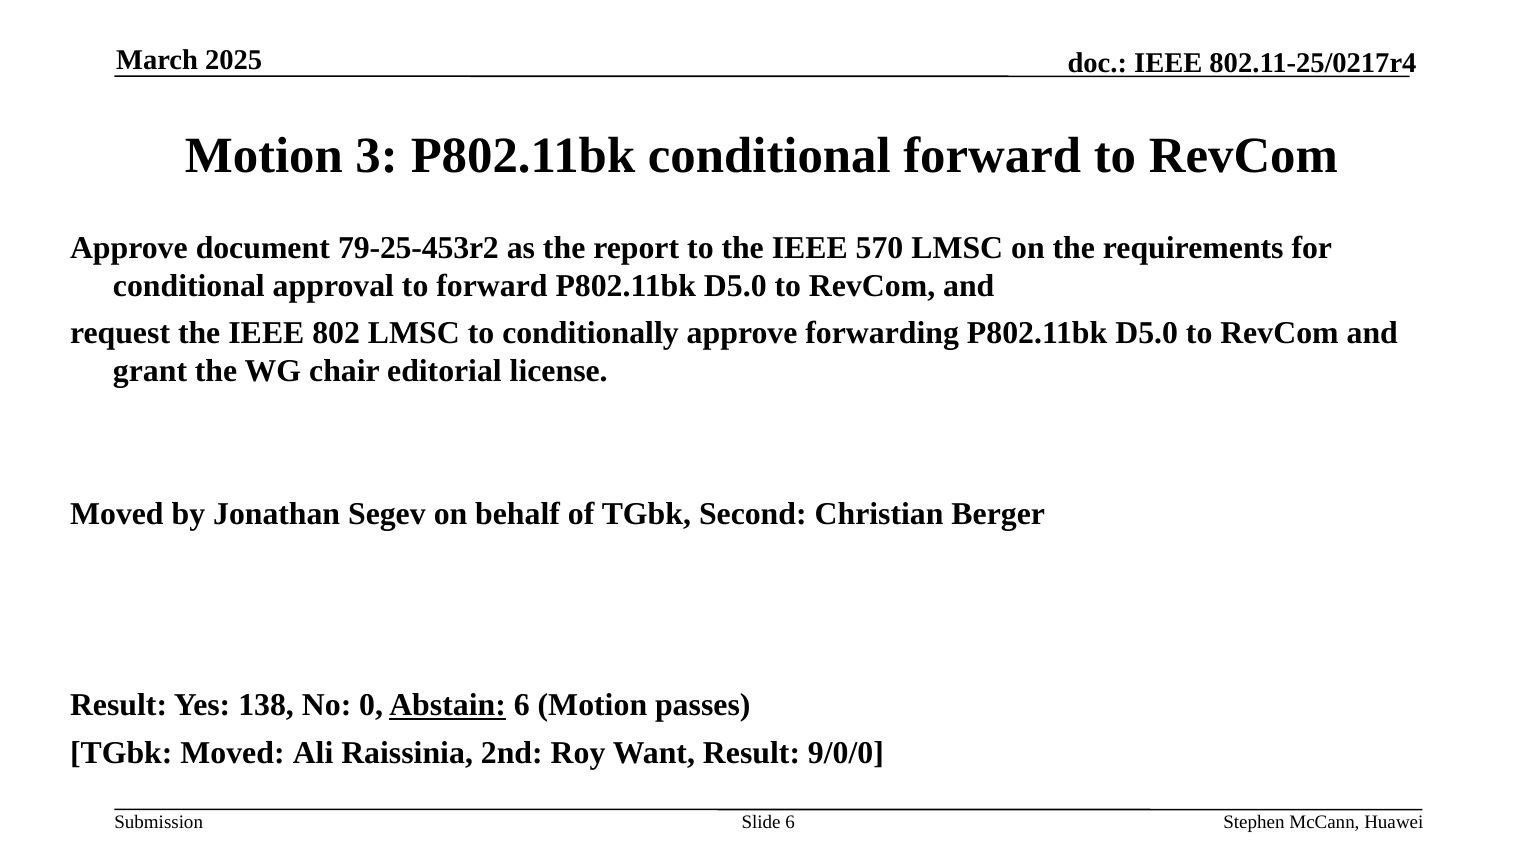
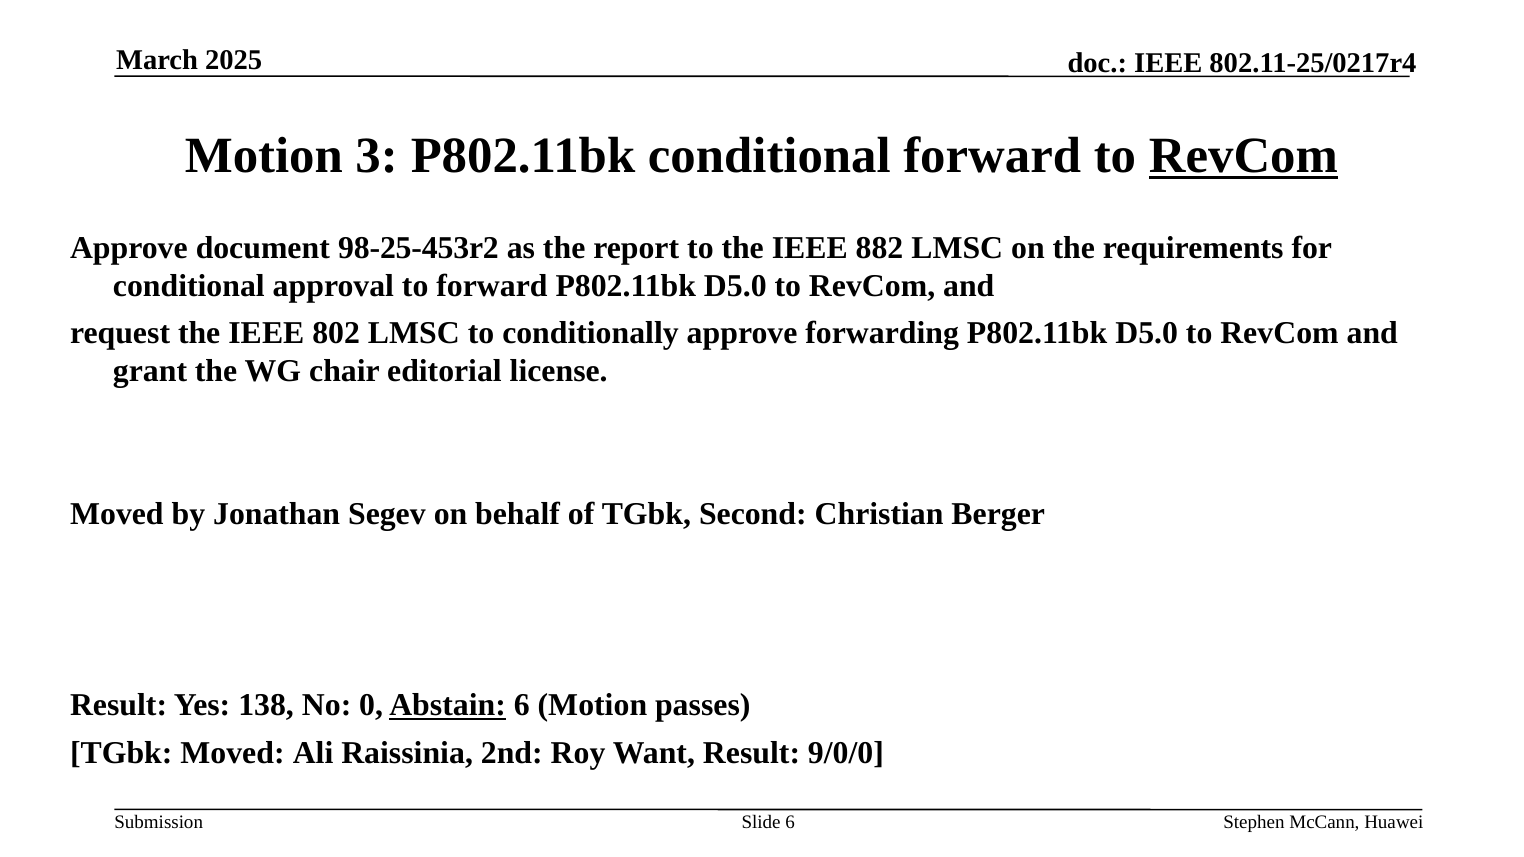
RevCom at (1243, 156) underline: none -> present
79-25-453r2: 79-25-453r2 -> 98-25-453r2
570: 570 -> 882
